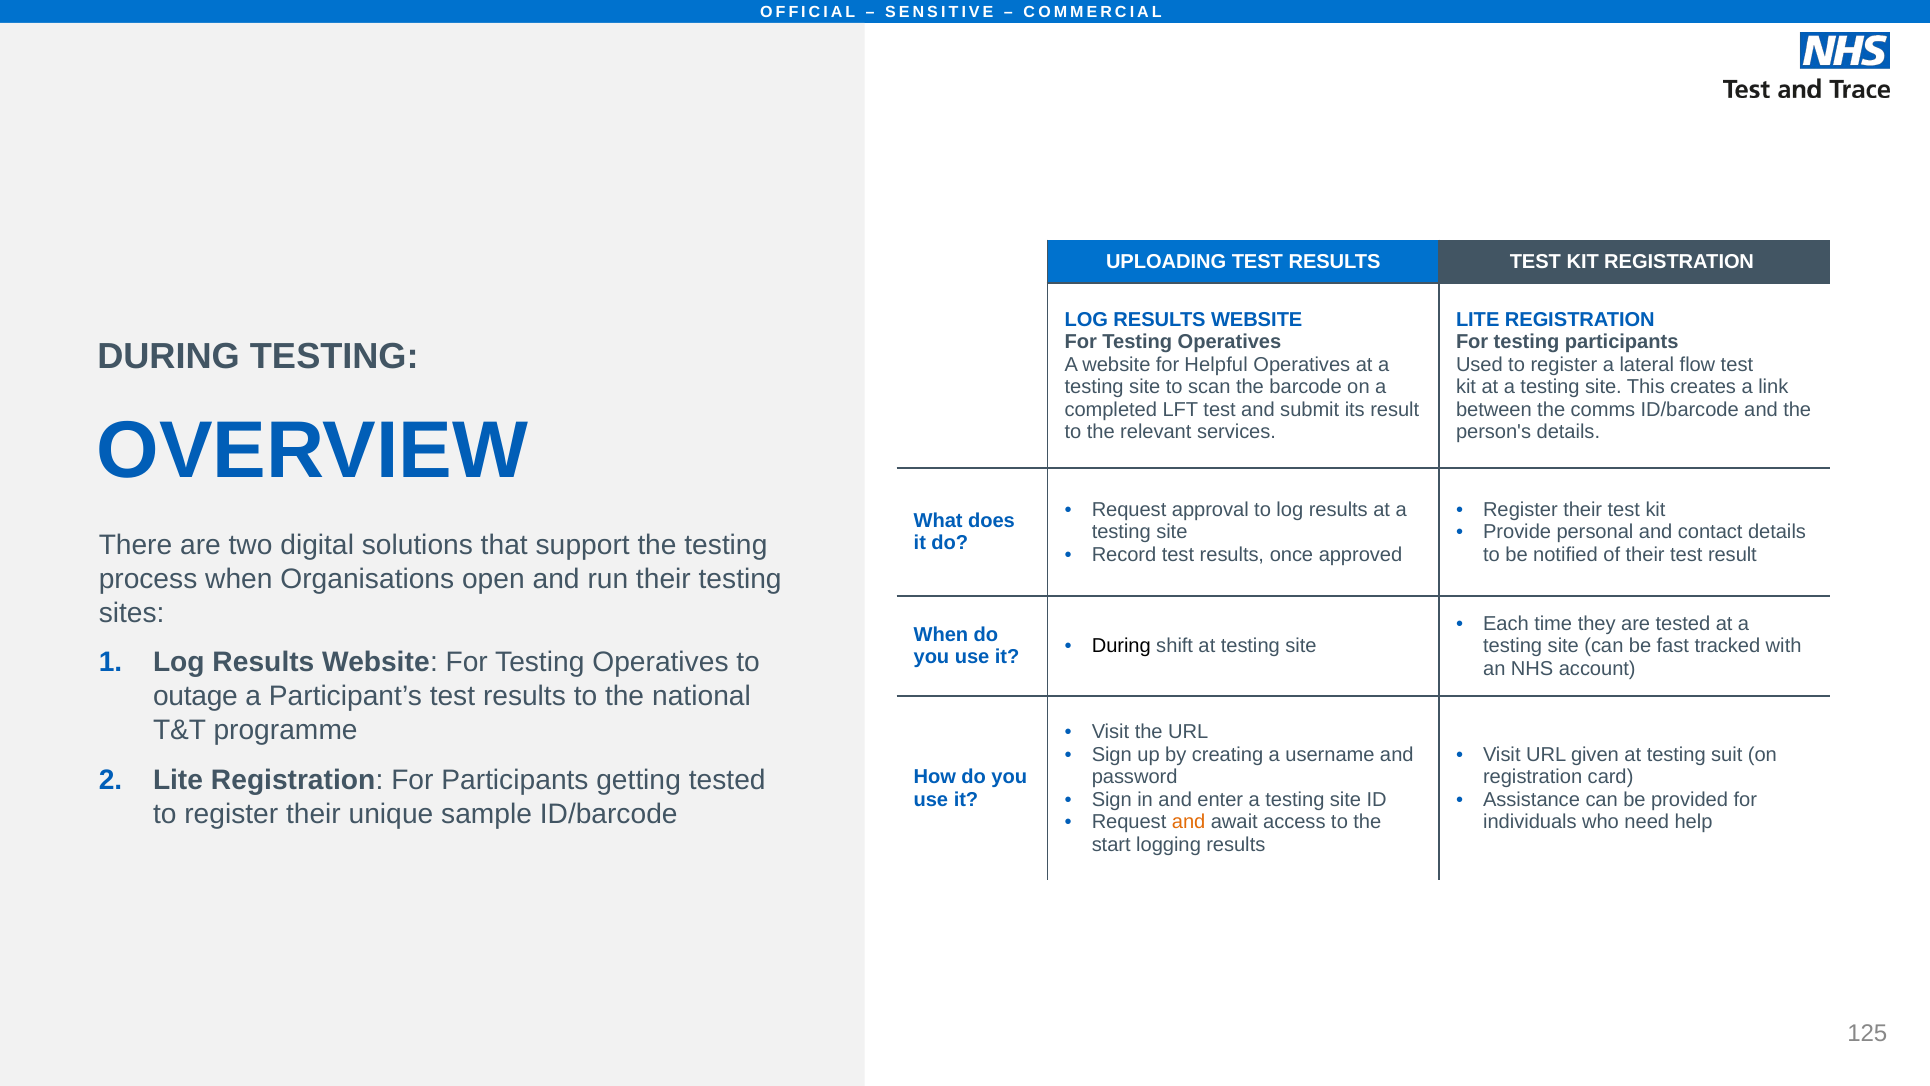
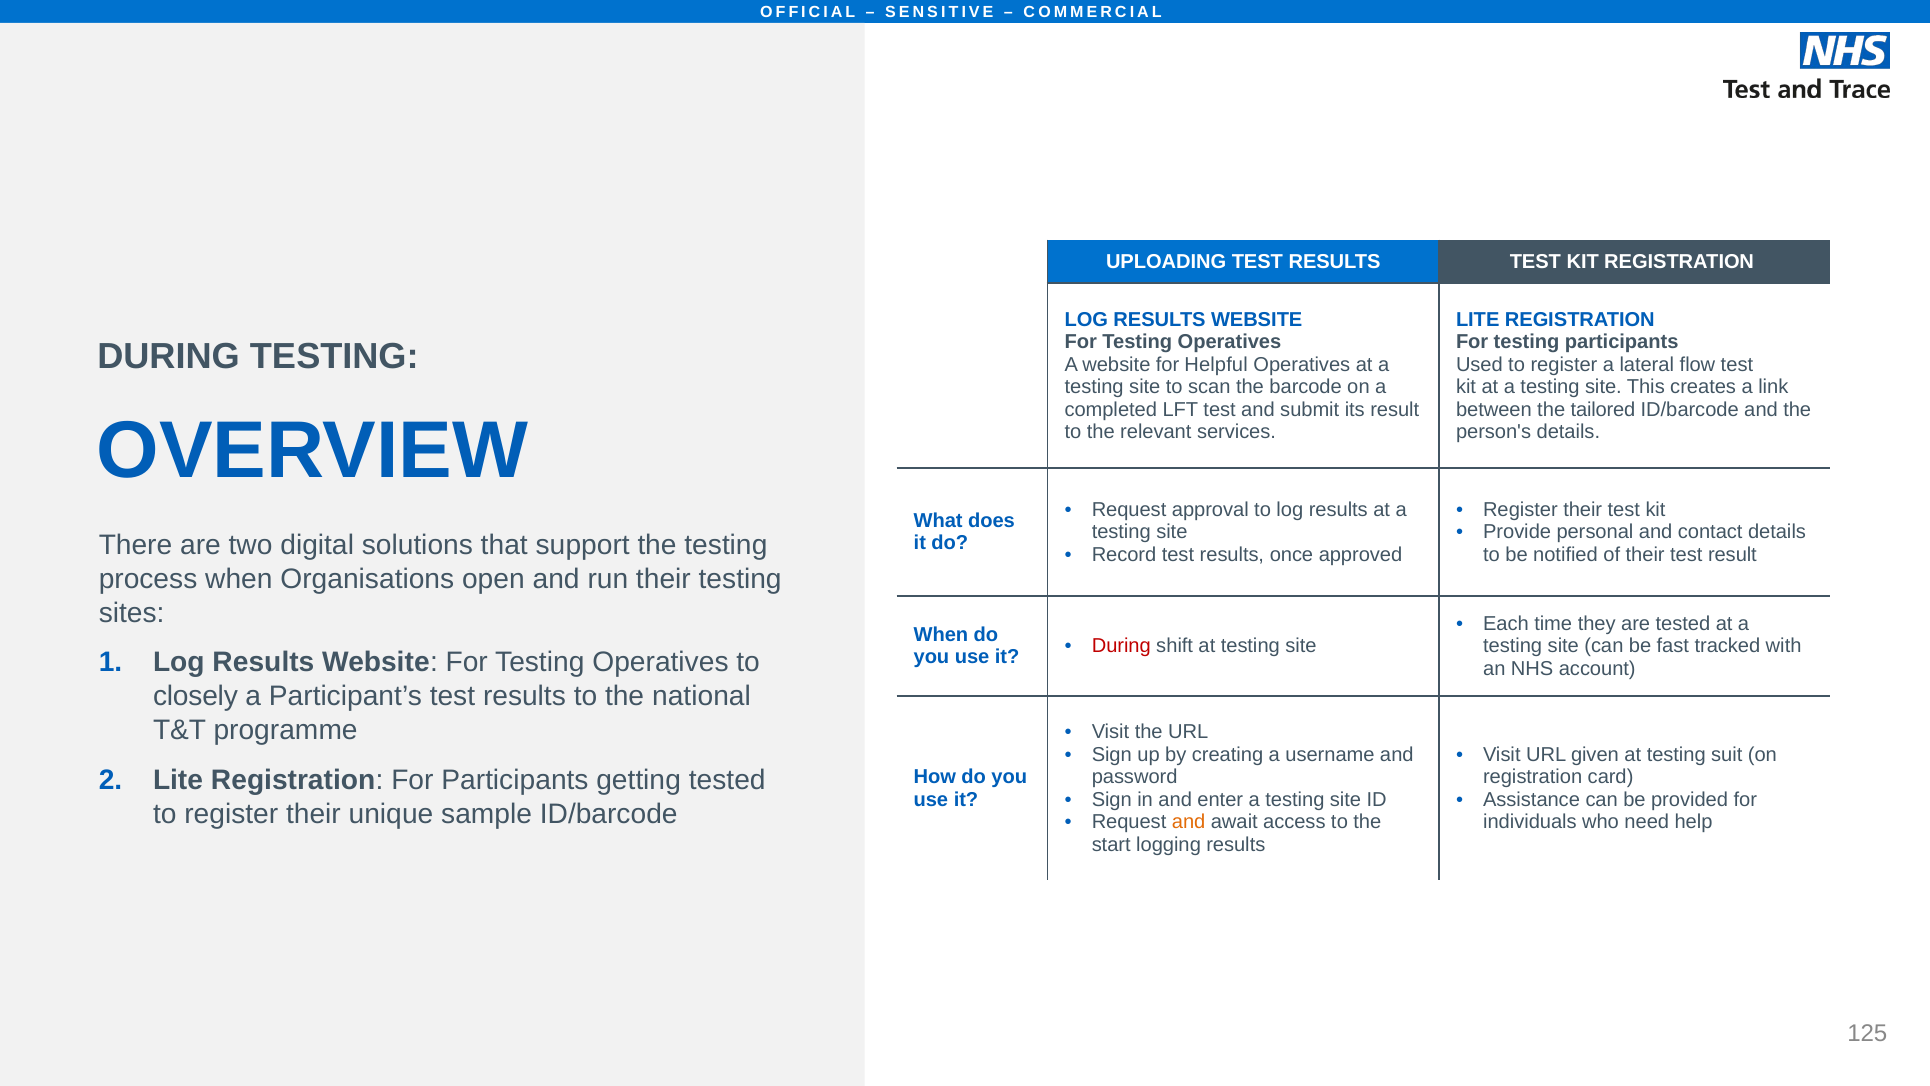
comms: comms -> tailored
During at (1121, 646) colour: black -> red
outage: outage -> closely
